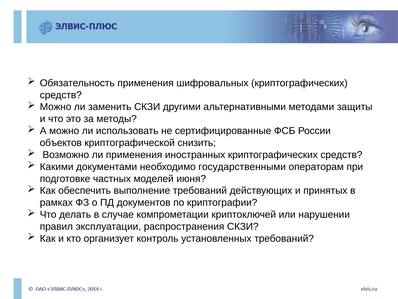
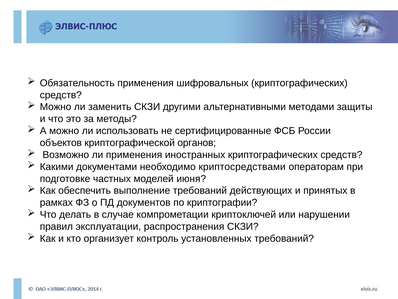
снизить: снизить -> органов
государственными: государственными -> криптосредствами
